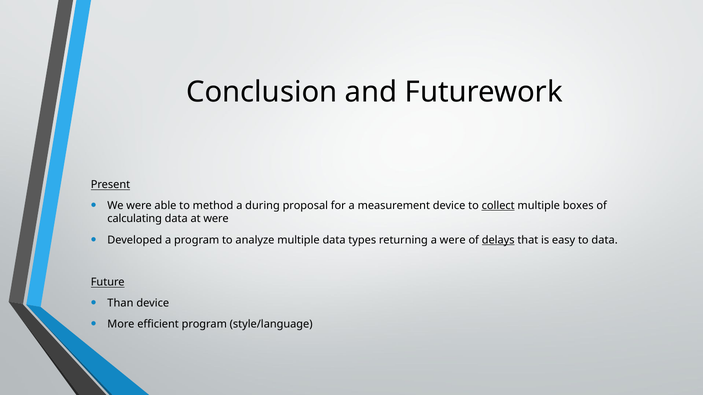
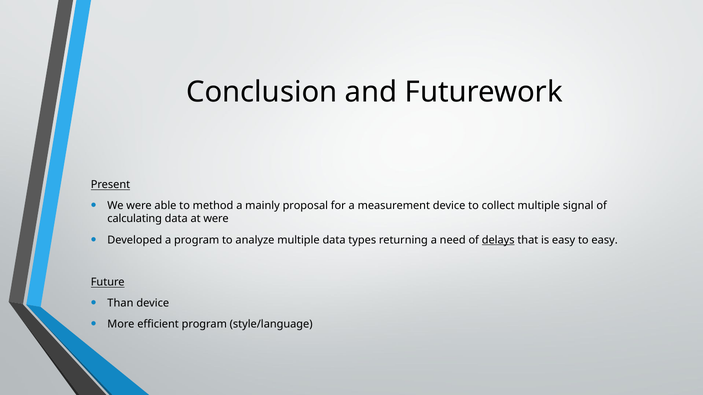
during: during -> mainly
collect underline: present -> none
boxes: boxes -> signal
a were: were -> need
to data: data -> easy
